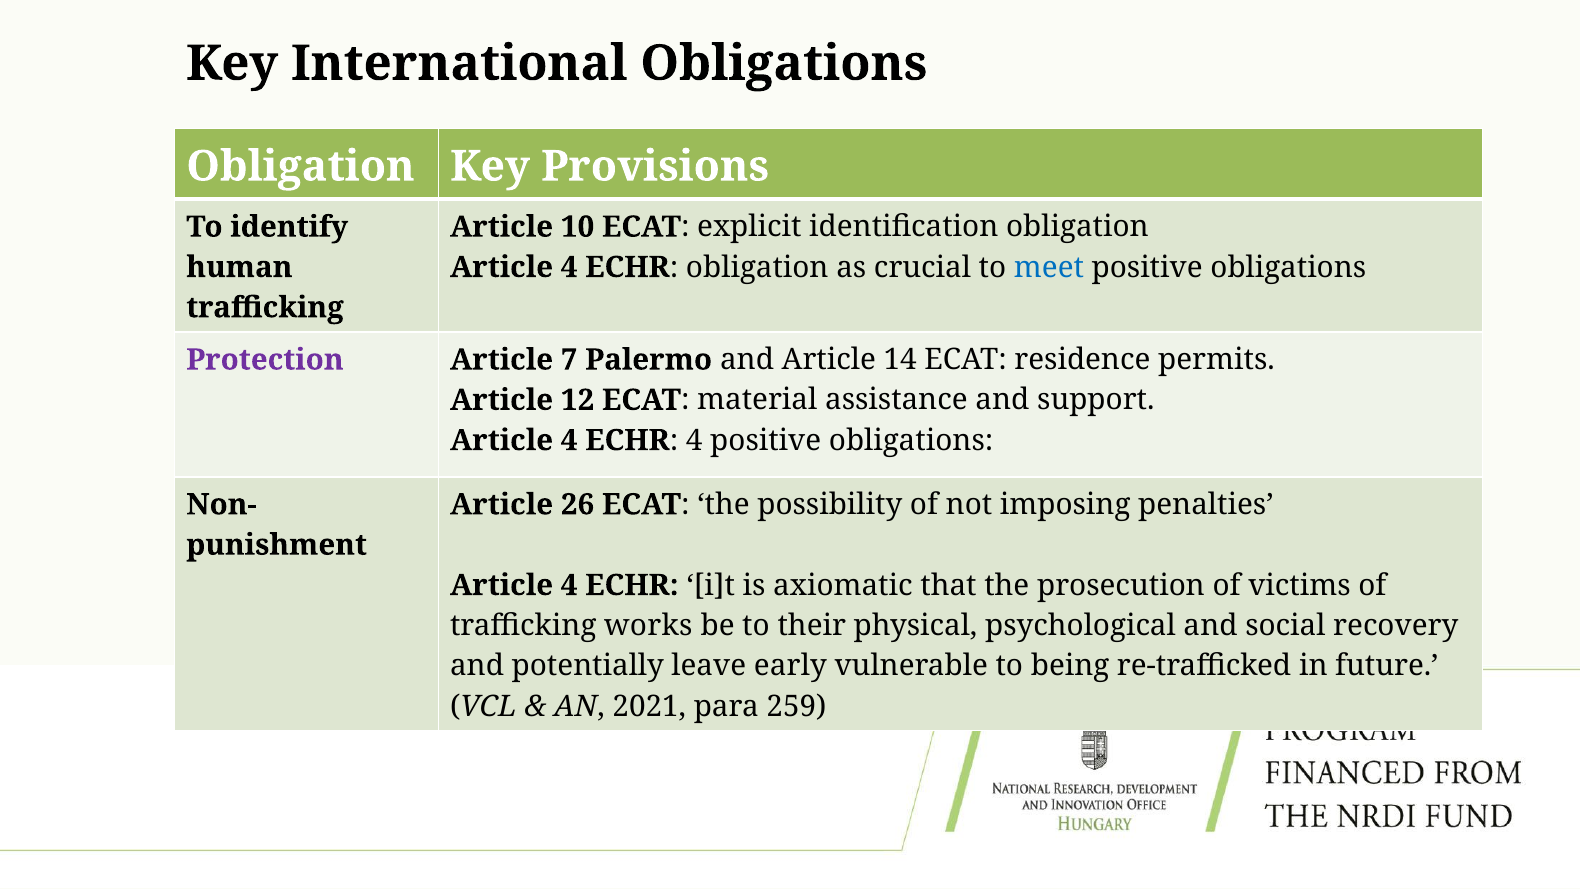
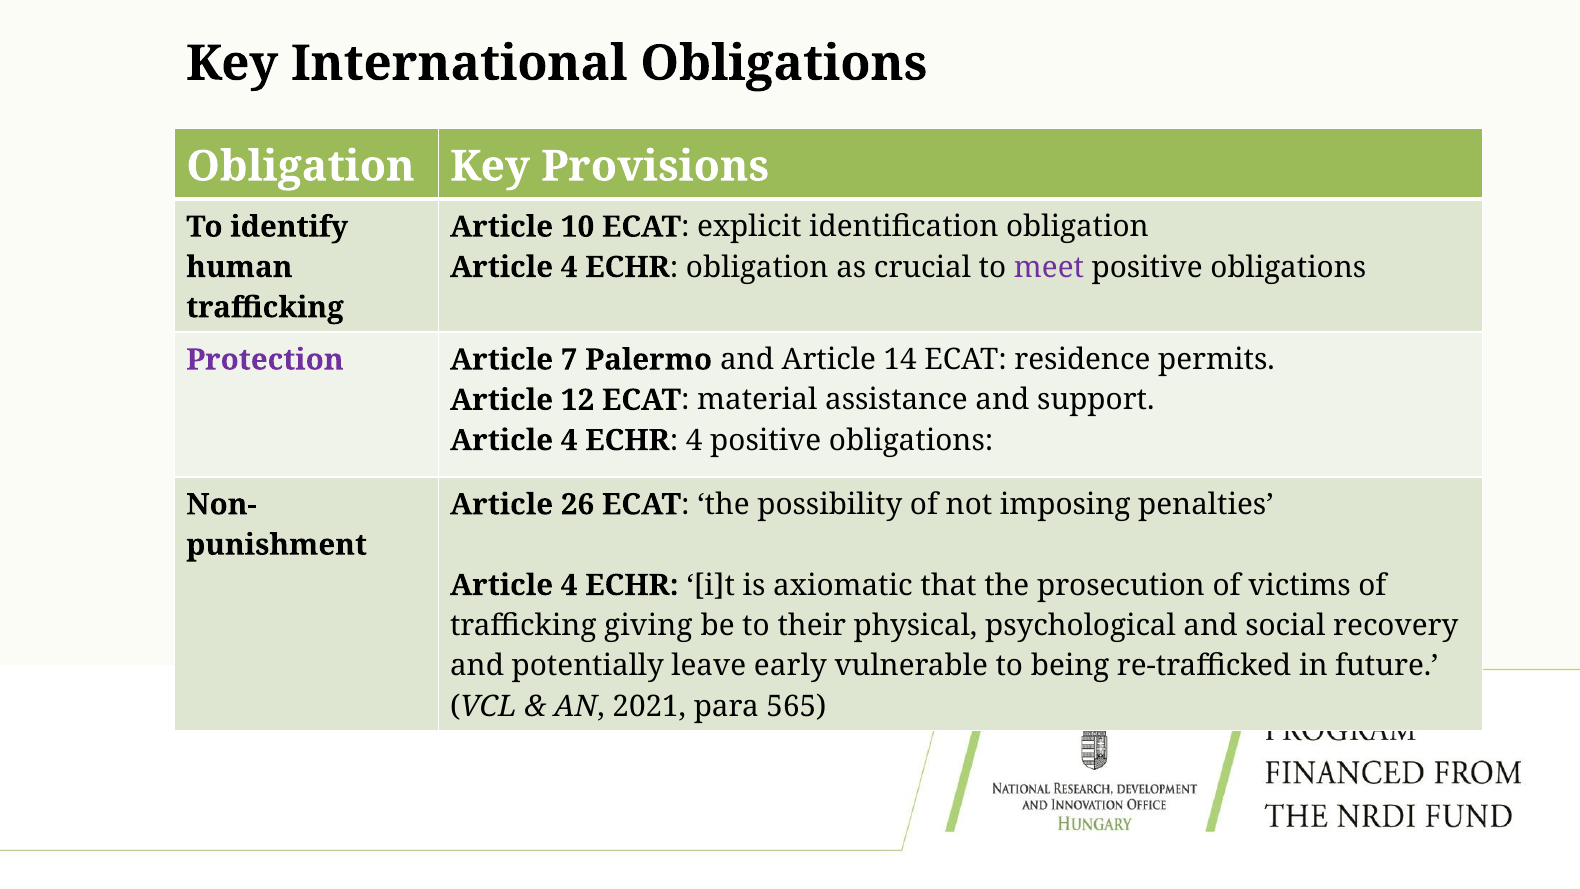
meet colour: blue -> purple
works: works -> giving
259: 259 -> 565
